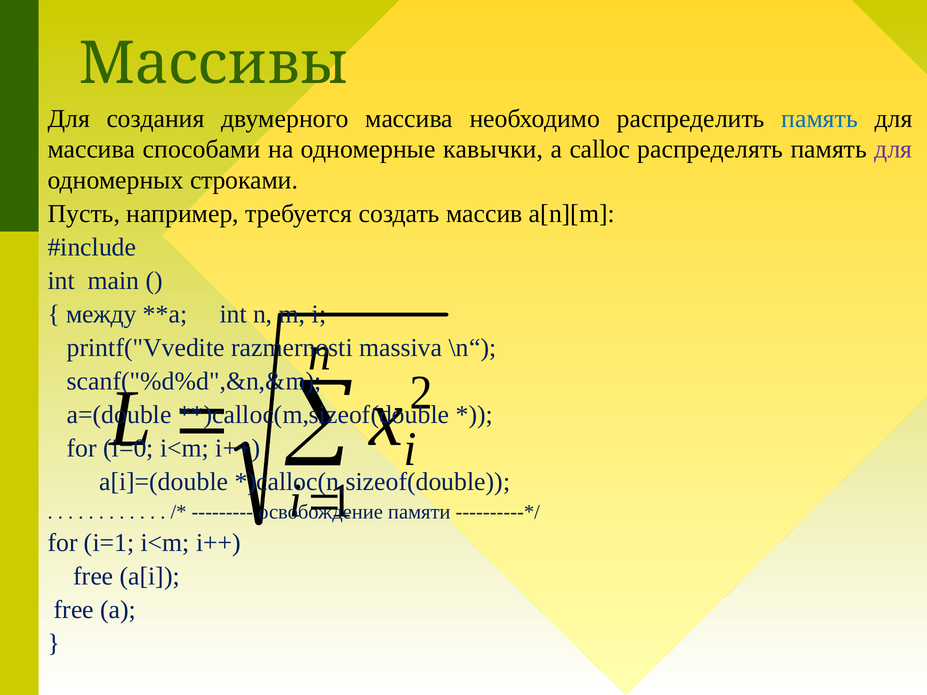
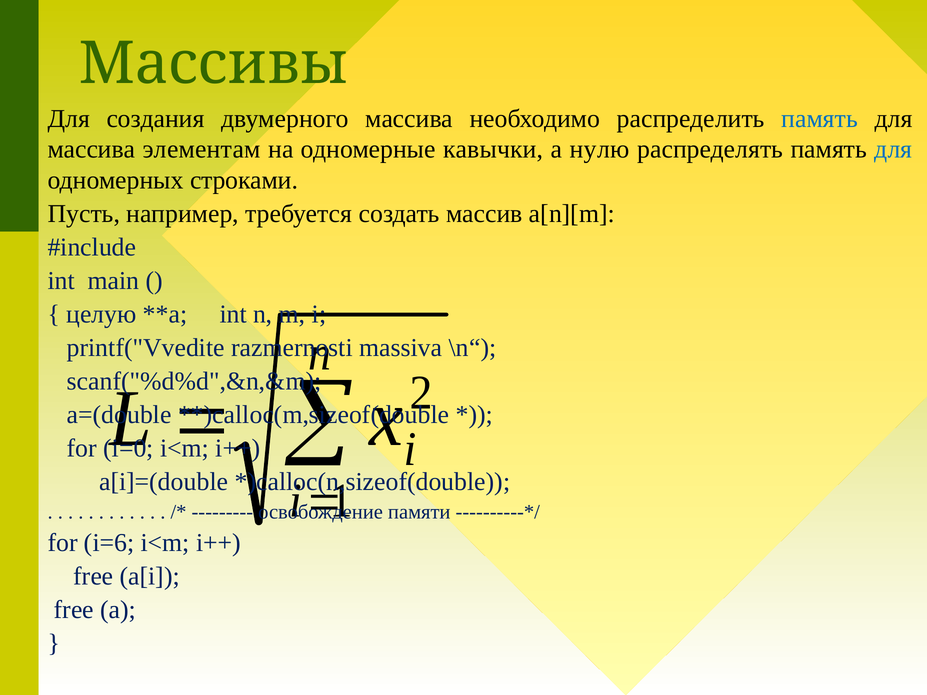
способами: способами -> элементам
calloc: calloc -> нулю
для at (893, 149) colour: purple -> blue
между: между -> целую
i=1: i=1 -> i=6
